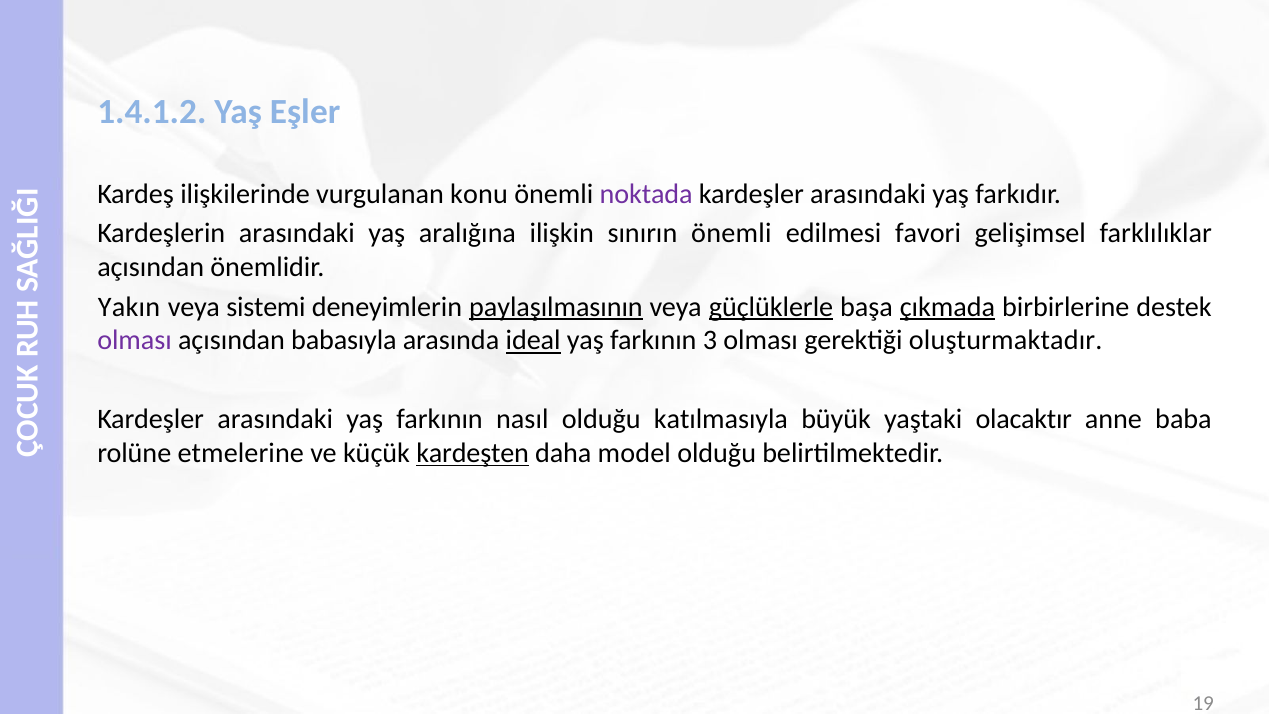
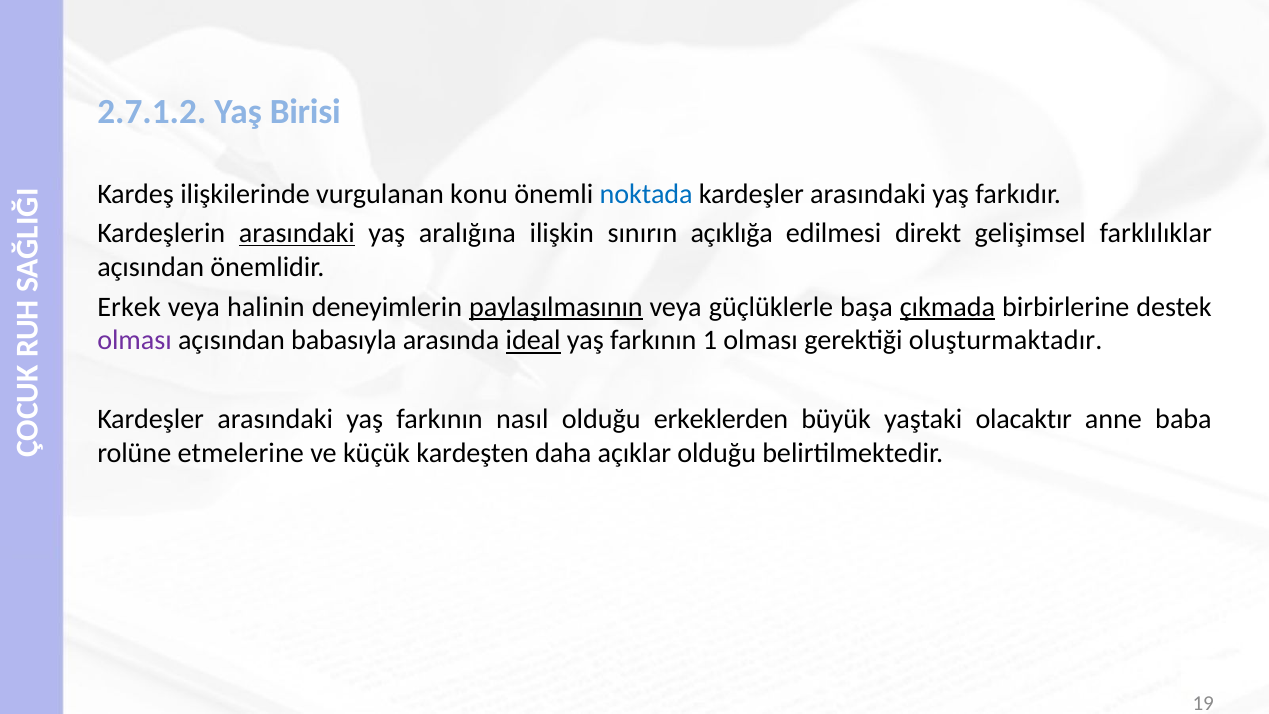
1.4.1.2: 1.4.1.2 -> 2.7.1.2
Eşler: Eşler -> Birisi
noktada colour: purple -> blue
arasındaki at (297, 233) underline: none -> present
sınırın önemli: önemli -> açıklığa
favori: favori -> direkt
Yakın: Yakın -> Erkek
sistemi: sistemi -> halinin
güçlüklerle underline: present -> none
3: 3 -> 1
katılmasıyla: katılmasıyla -> erkeklerden
kardeşten underline: present -> none
model: model -> açıklar
